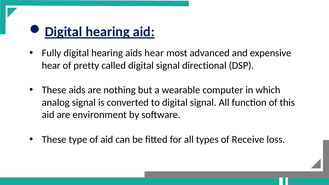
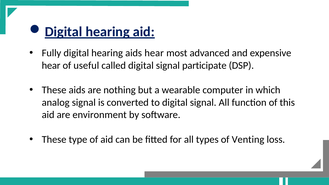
pretty: pretty -> useful
directional: directional -> participate
Receive: Receive -> Venting
